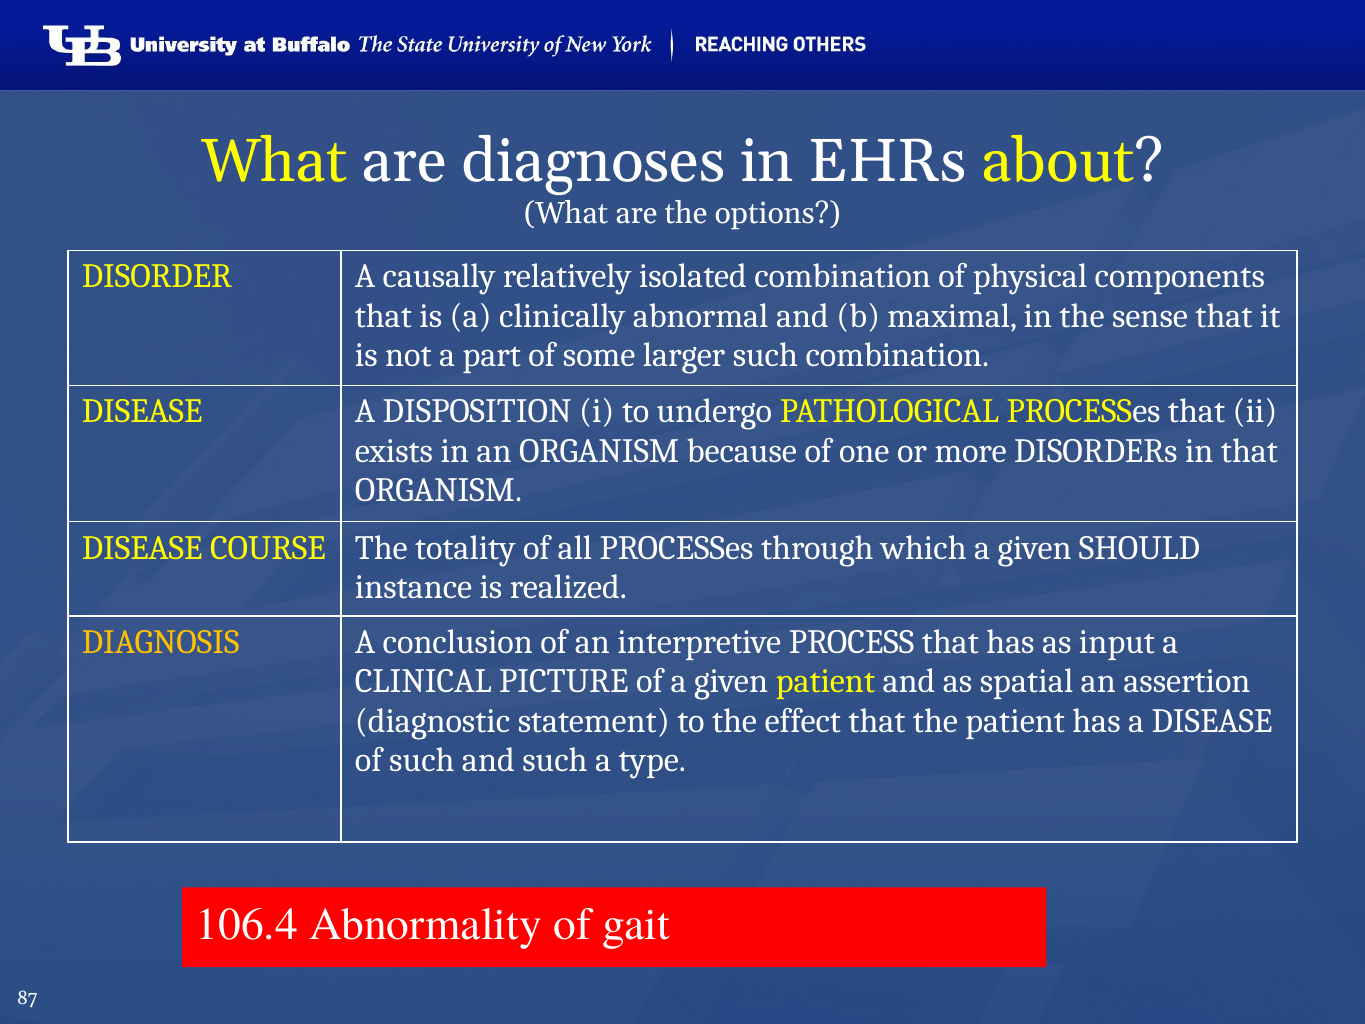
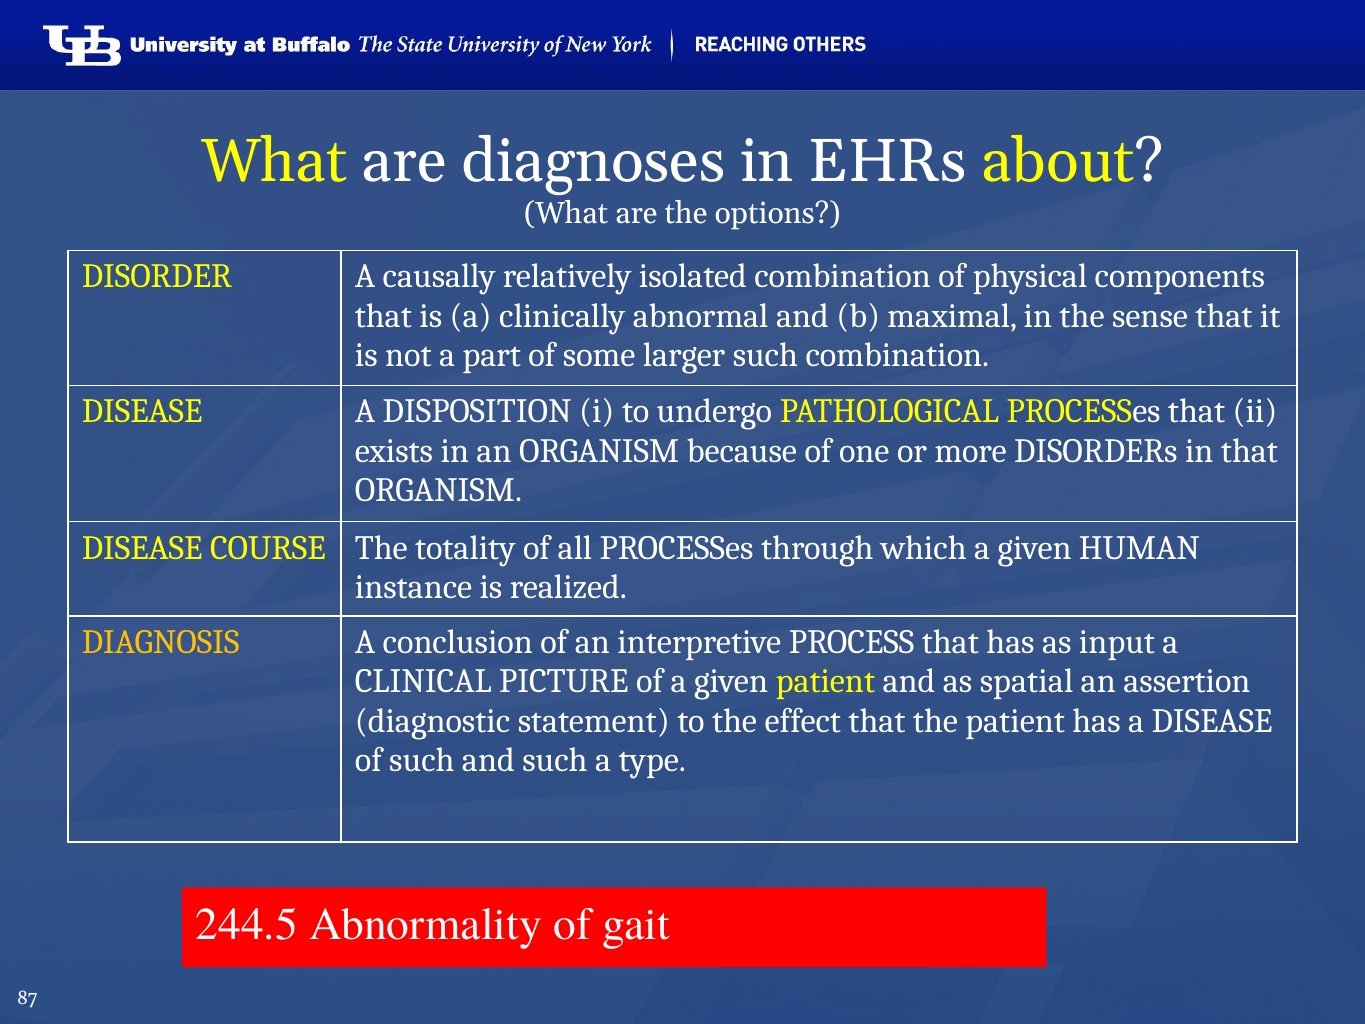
SHOULD: SHOULD -> HUMAN
106.4: 106.4 -> 244.5
